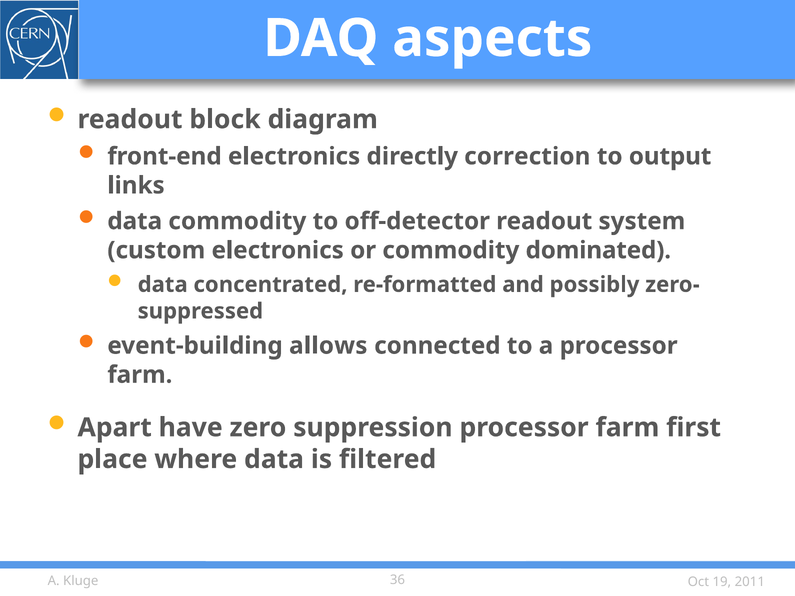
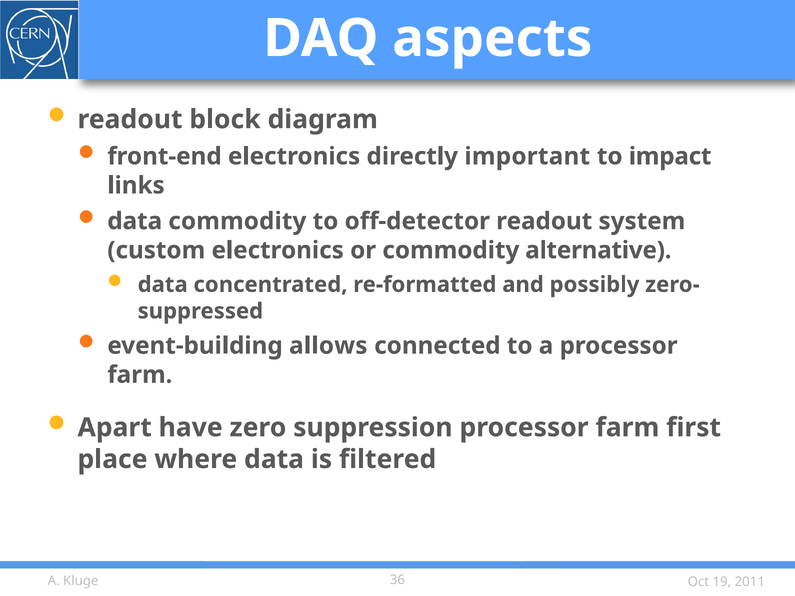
correction: correction -> important
output: output -> impact
dominated: dominated -> alternative
